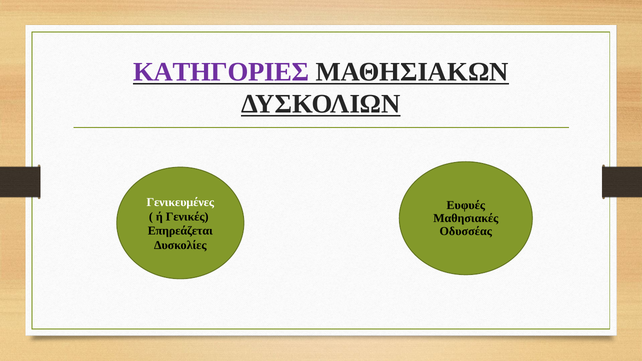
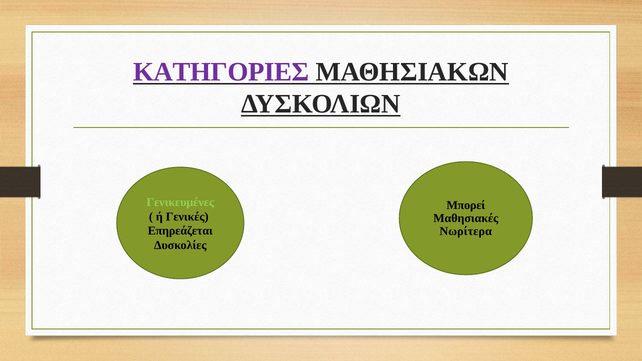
Γενικευμένες colour: white -> light green
Ευφυές: Ευφυές -> Μπορεί
Οδυσσέας: Οδυσσέας -> Νωρίτερα
